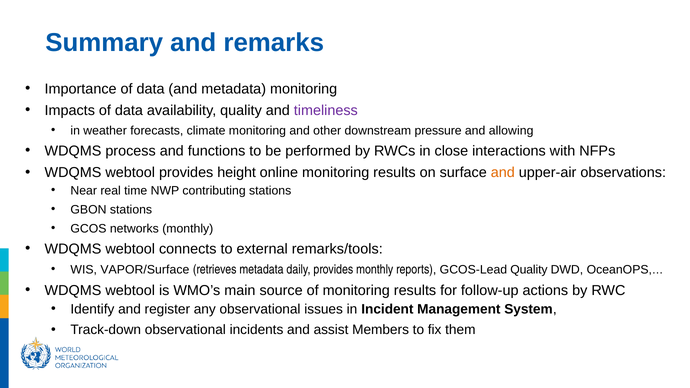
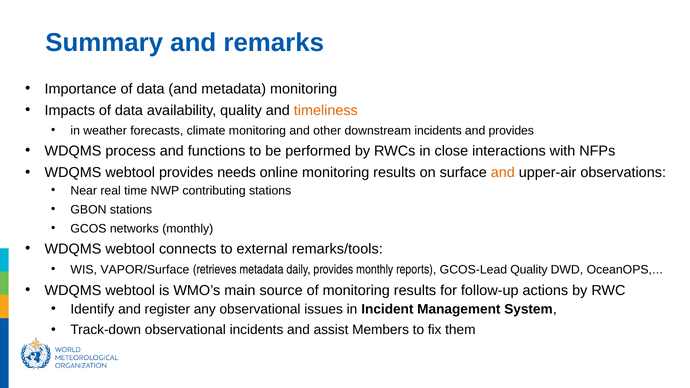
timeliness colour: purple -> orange
downstream pressure: pressure -> incidents
and allowing: allowing -> provides
height: height -> needs
